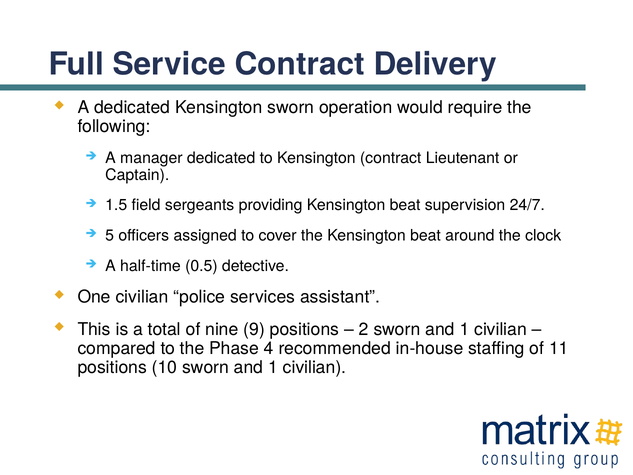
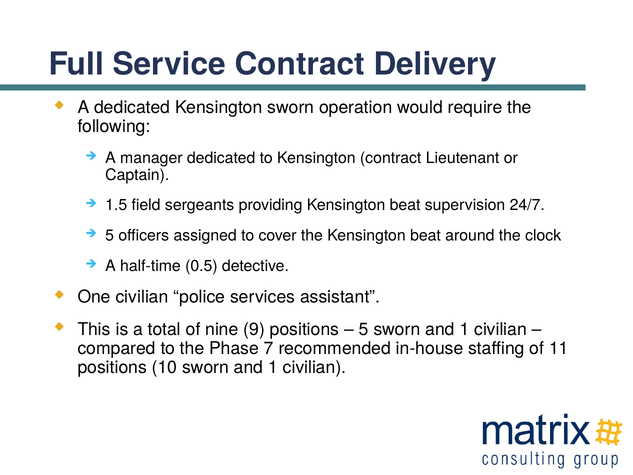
2 at (364, 329): 2 -> 5
4: 4 -> 7
